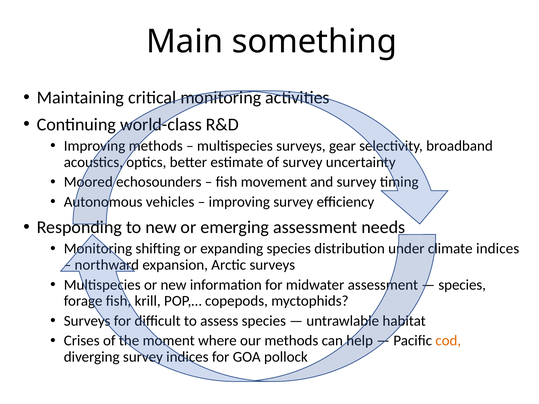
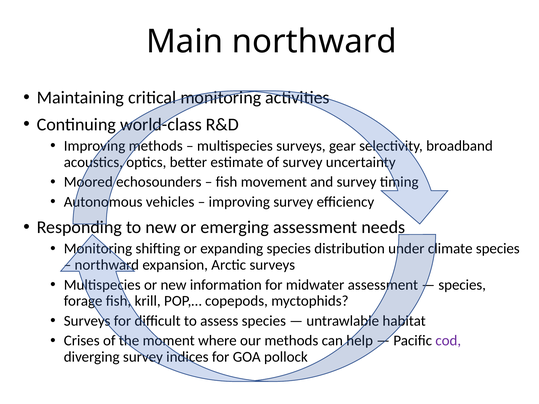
Main something: something -> northward
indices at (498, 249): indices -> species
cod colour: orange -> purple
